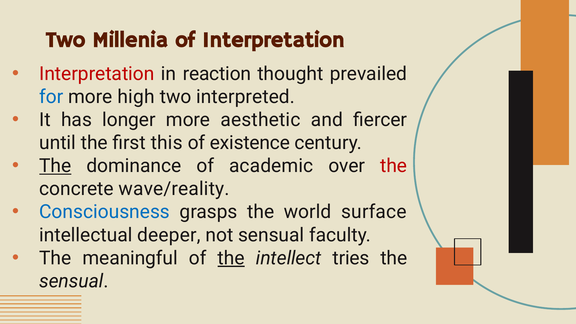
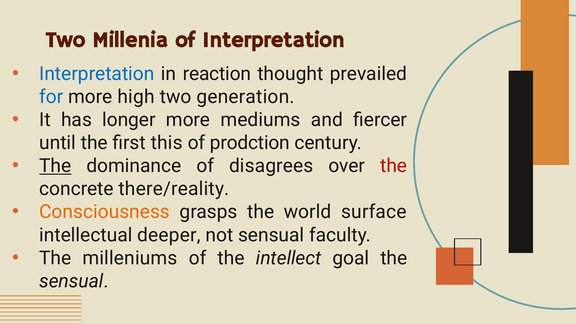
Interpretation at (97, 74) colour: red -> blue
interpreted: interpreted -> generation
aesthetic: aesthetic -> mediums
existence: existence -> prodction
academic: academic -> disagrees
wave/reality: wave/reality -> there/reality
Consciousness colour: blue -> orange
meaningful: meaningful -> milleniums
the at (231, 258) underline: present -> none
tries: tries -> goal
